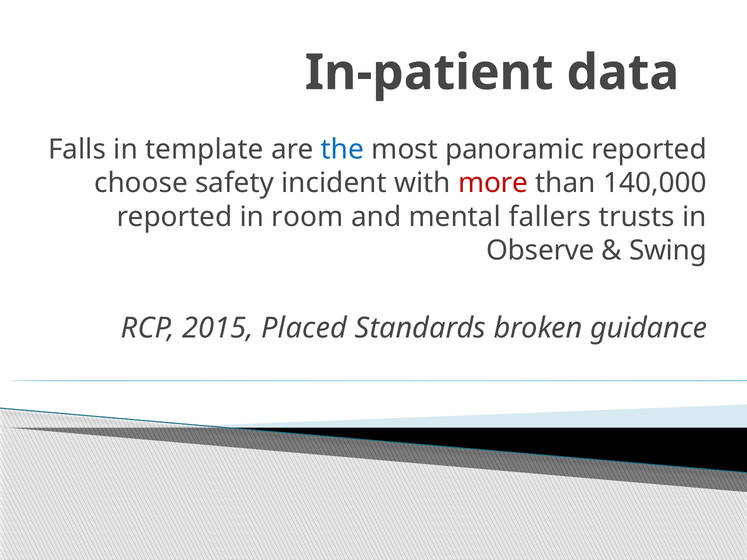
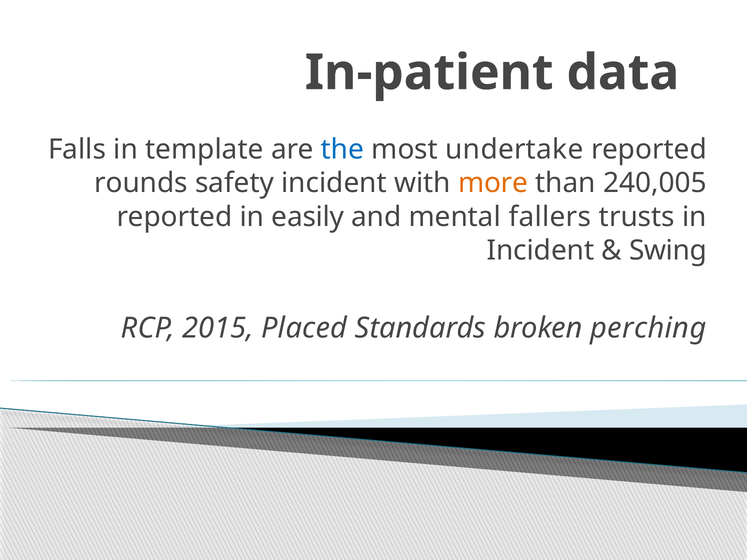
panoramic: panoramic -> undertake
choose: choose -> rounds
more colour: red -> orange
140,000: 140,000 -> 240,005
room: room -> easily
Observe at (541, 251): Observe -> Incident
guidance: guidance -> perching
